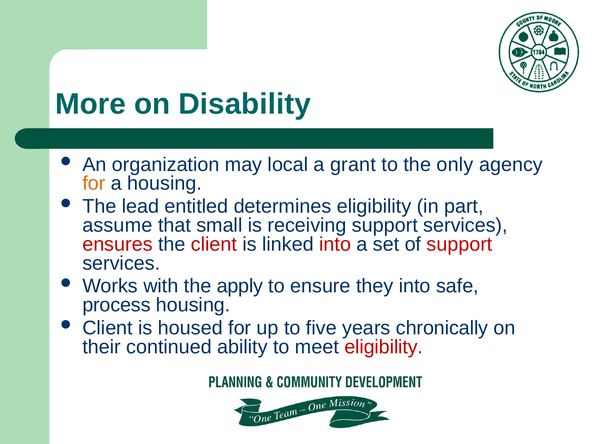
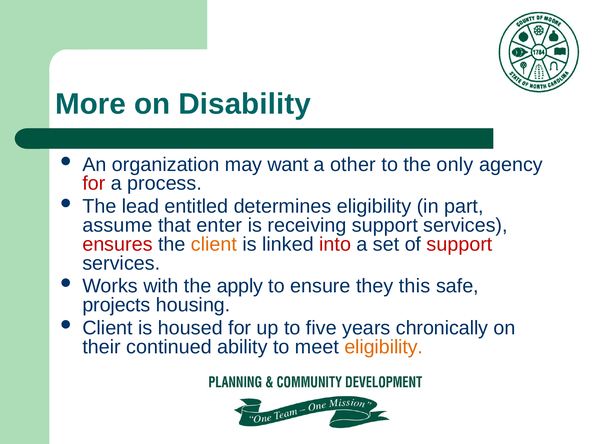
local: local -> want
grant: grant -> other
for at (94, 183) colour: orange -> red
a housing: housing -> process
small: small -> enter
client at (214, 244) colour: red -> orange
they into: into -> this
process: process -> projects
eligibility at (384, 347) colour: red -> orange
